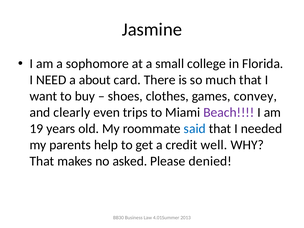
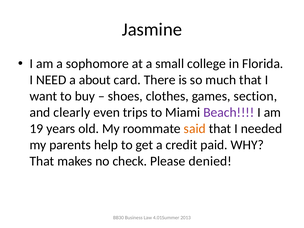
convey: convey -> section
said colour: blue -> orange
well: well -> paid
asked: asked -> check
